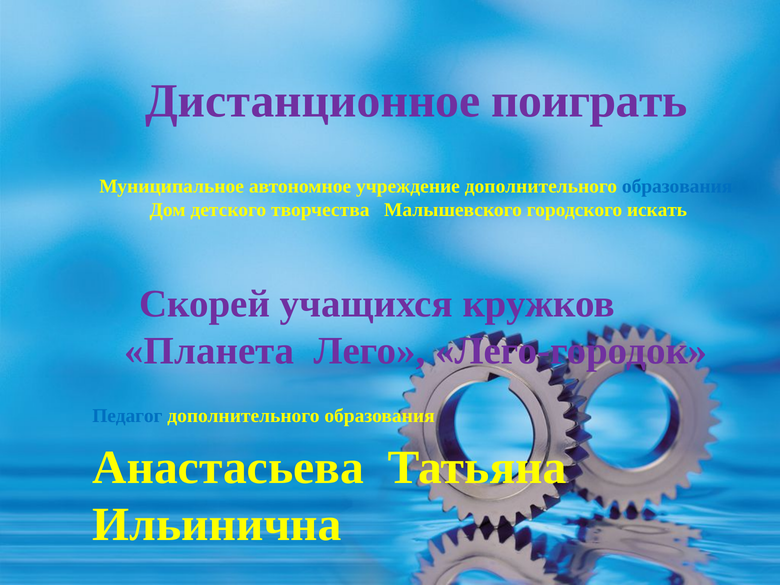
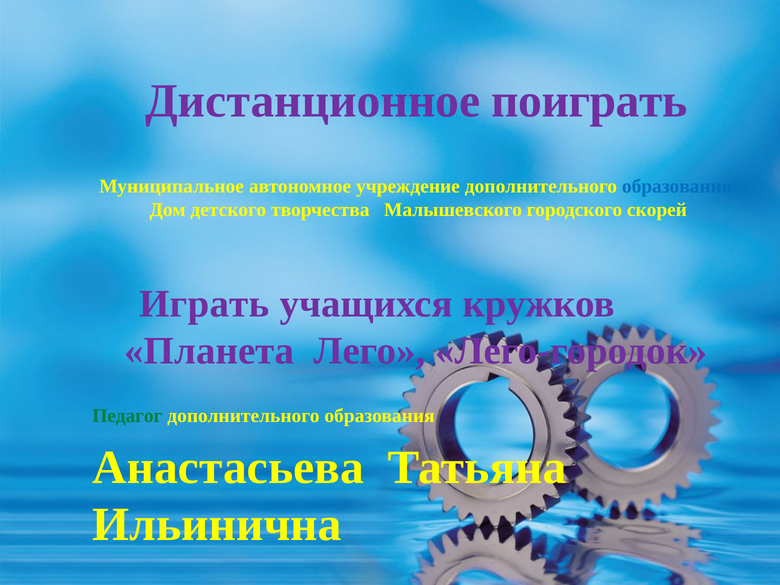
искать: искать -> скорей
Скорей: Скорей -> Играть
Педагог colour: blue -> green
